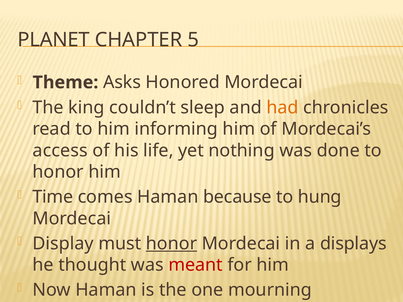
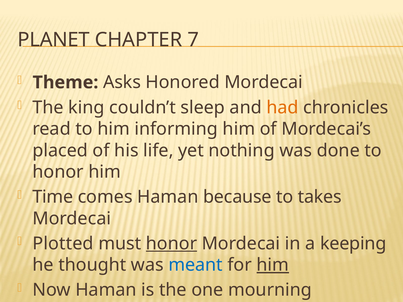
5: 5 -> 7
access: access -> placed
hung: hung -> takes
Display: Display -> Plotted
displays: displays -> keeping
meant colour: red -> blue
him at (273, 265) underline: none -> present
